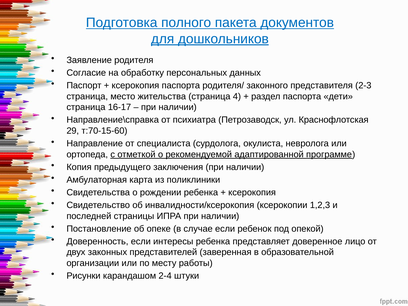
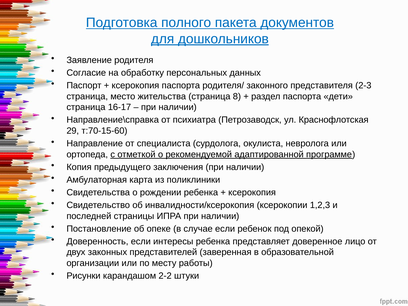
4: 4 -> 8
2-4: 2-4 -> 2-2
